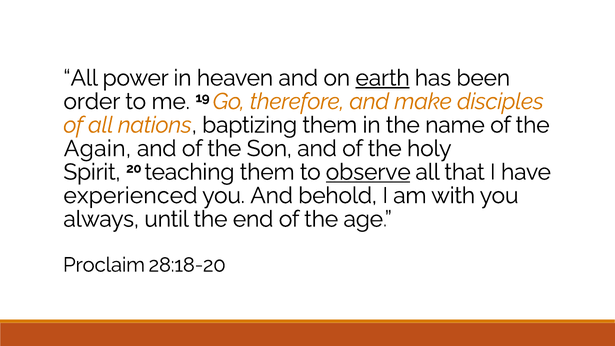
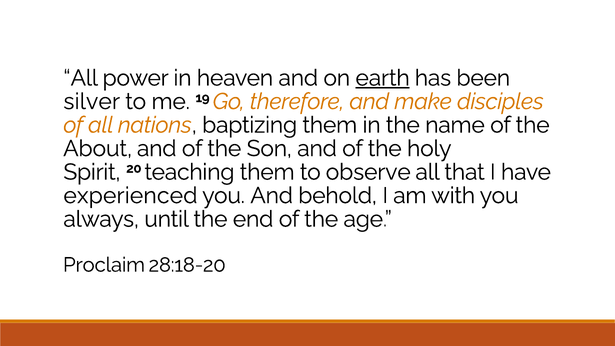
order: order -> silver
Again: Again -> About
observe underline: present -> none
